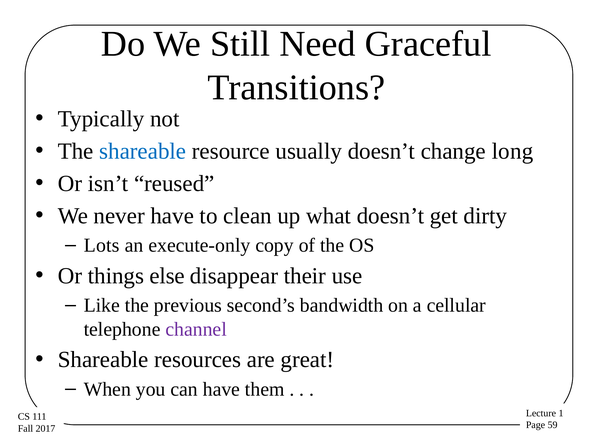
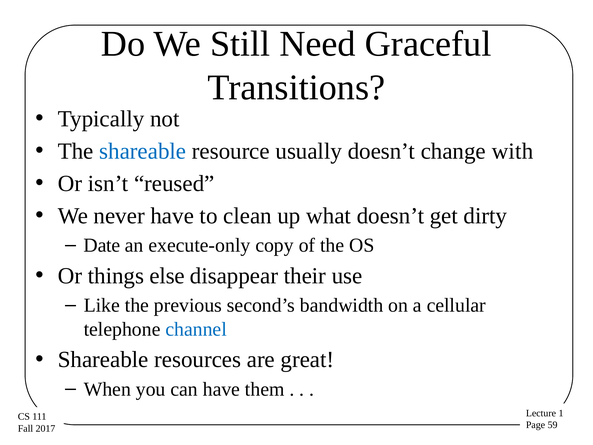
long: long -> with
Lots: Lots -> Date
channel colour: purple -> blue
